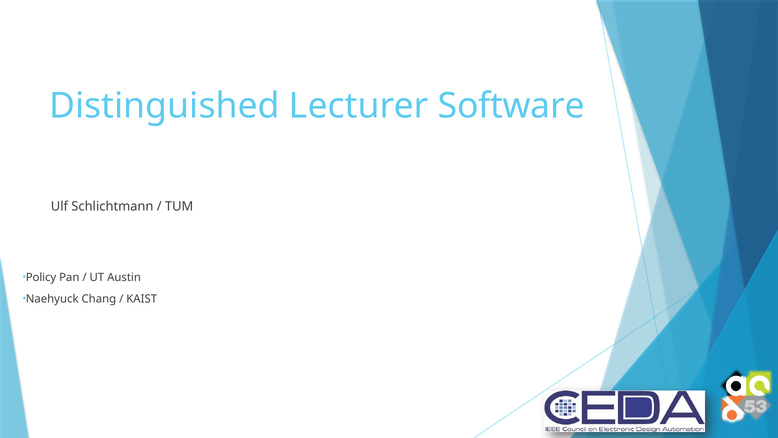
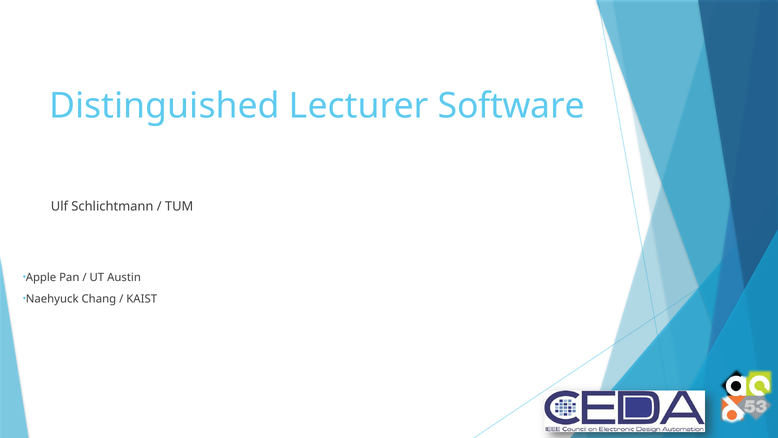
Policy: Policy -> Apple
